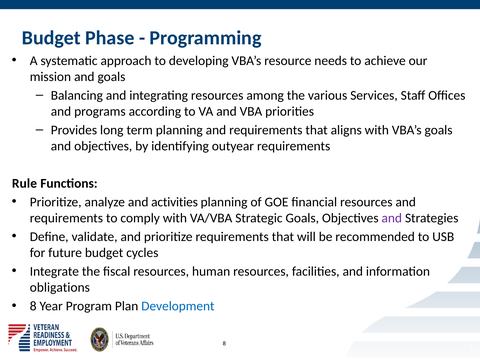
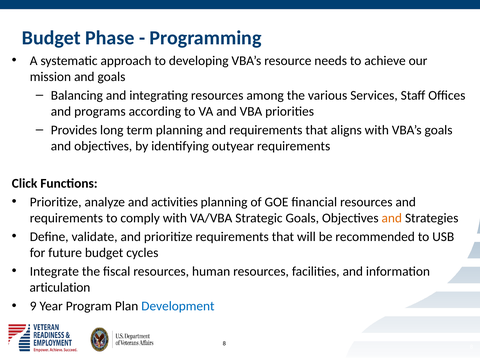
Rule: Rule -> Click
and at (392, 218) colour: purple -> orange
obligations: obligations -> articulation
8 at (33, 306): 8 -> 9
